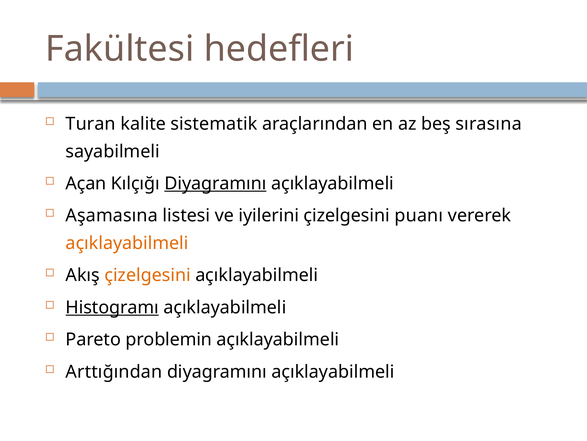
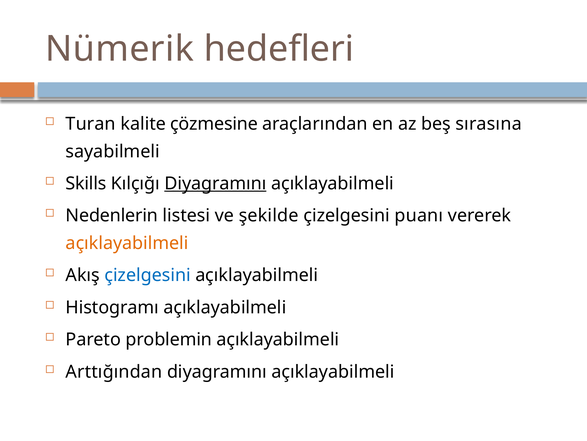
Fakültesi: Fakültesi -> Nümerik
sistematik: sistematik -> çözmesine
Açan: Açan -> Skills
Aşamasına: Aşamasına -> Nedenlerin
iyilerini: iyilerini -> şekilde
çizelgesini at (148, 275) colour: orange -> blue
Histogramı underline: present -> none
